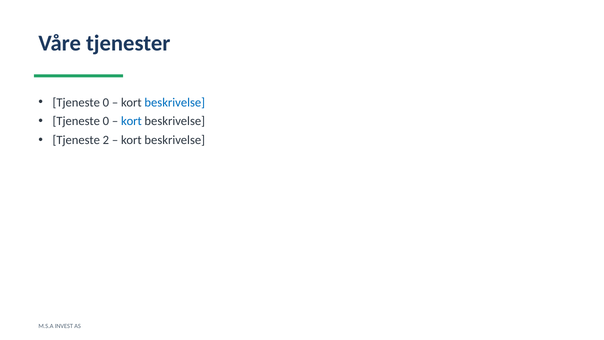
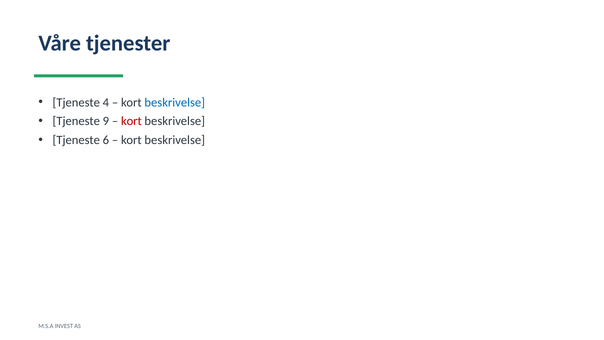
0 at (106, 102): 0 -> 4
0 at (106, 121): 0 -> 9
kort at (131, 121) colour: blue -> red
2: 2 -> 6
